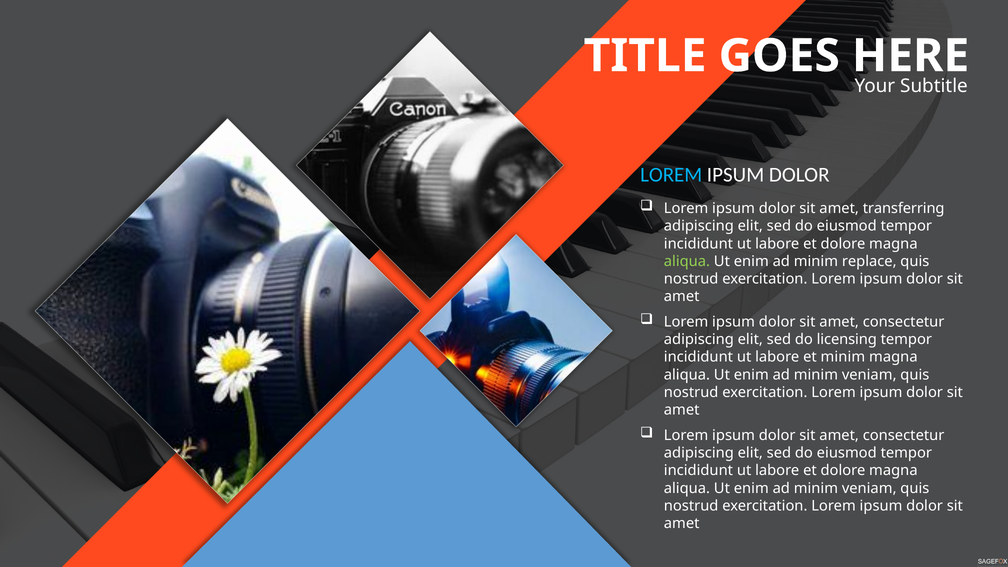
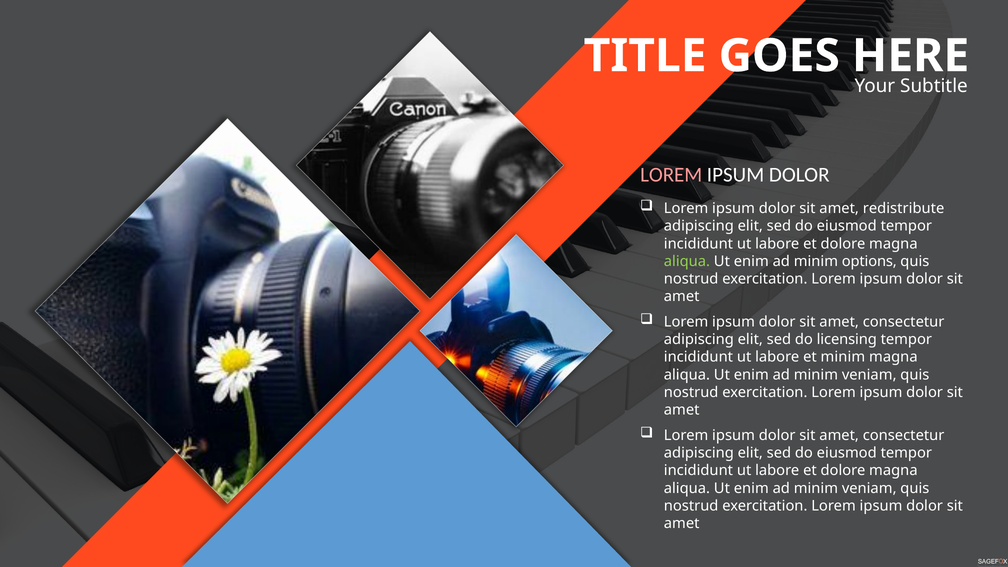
LOREM at (671, 175) colour: light blue -> pink
transferring: transferring -> redistribute
replace: replace -> options
